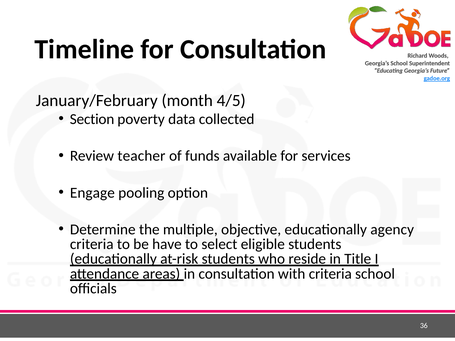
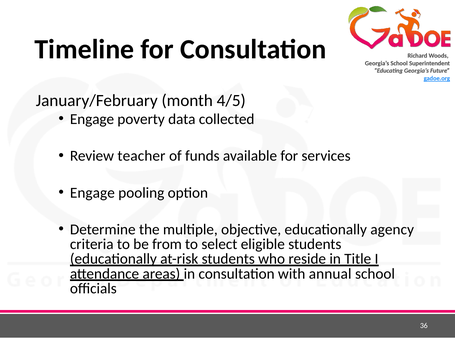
Section at (92, 119): Section -> Engage
have: have -> from
with criteria: criteria -> annual
